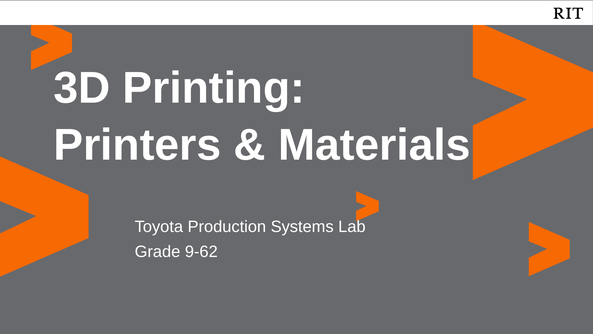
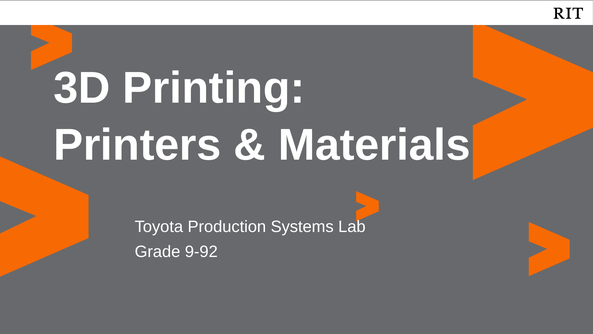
9-62: 9-62 -> 9-92
